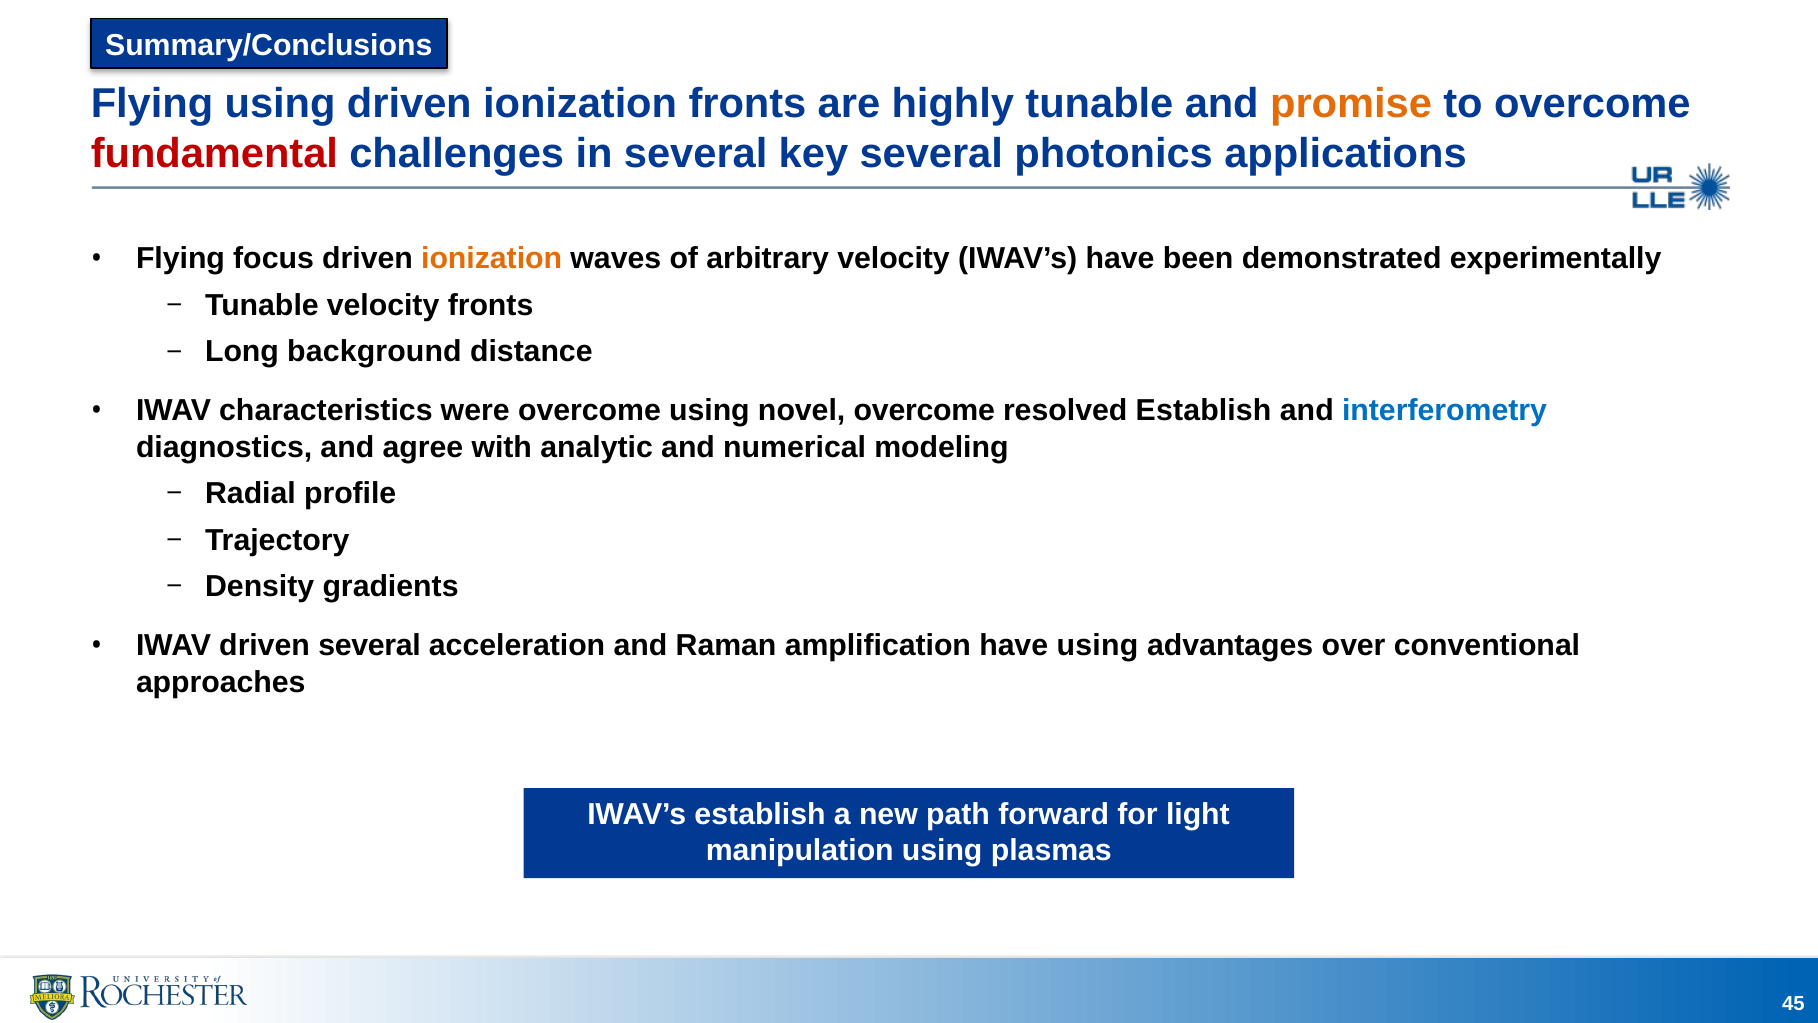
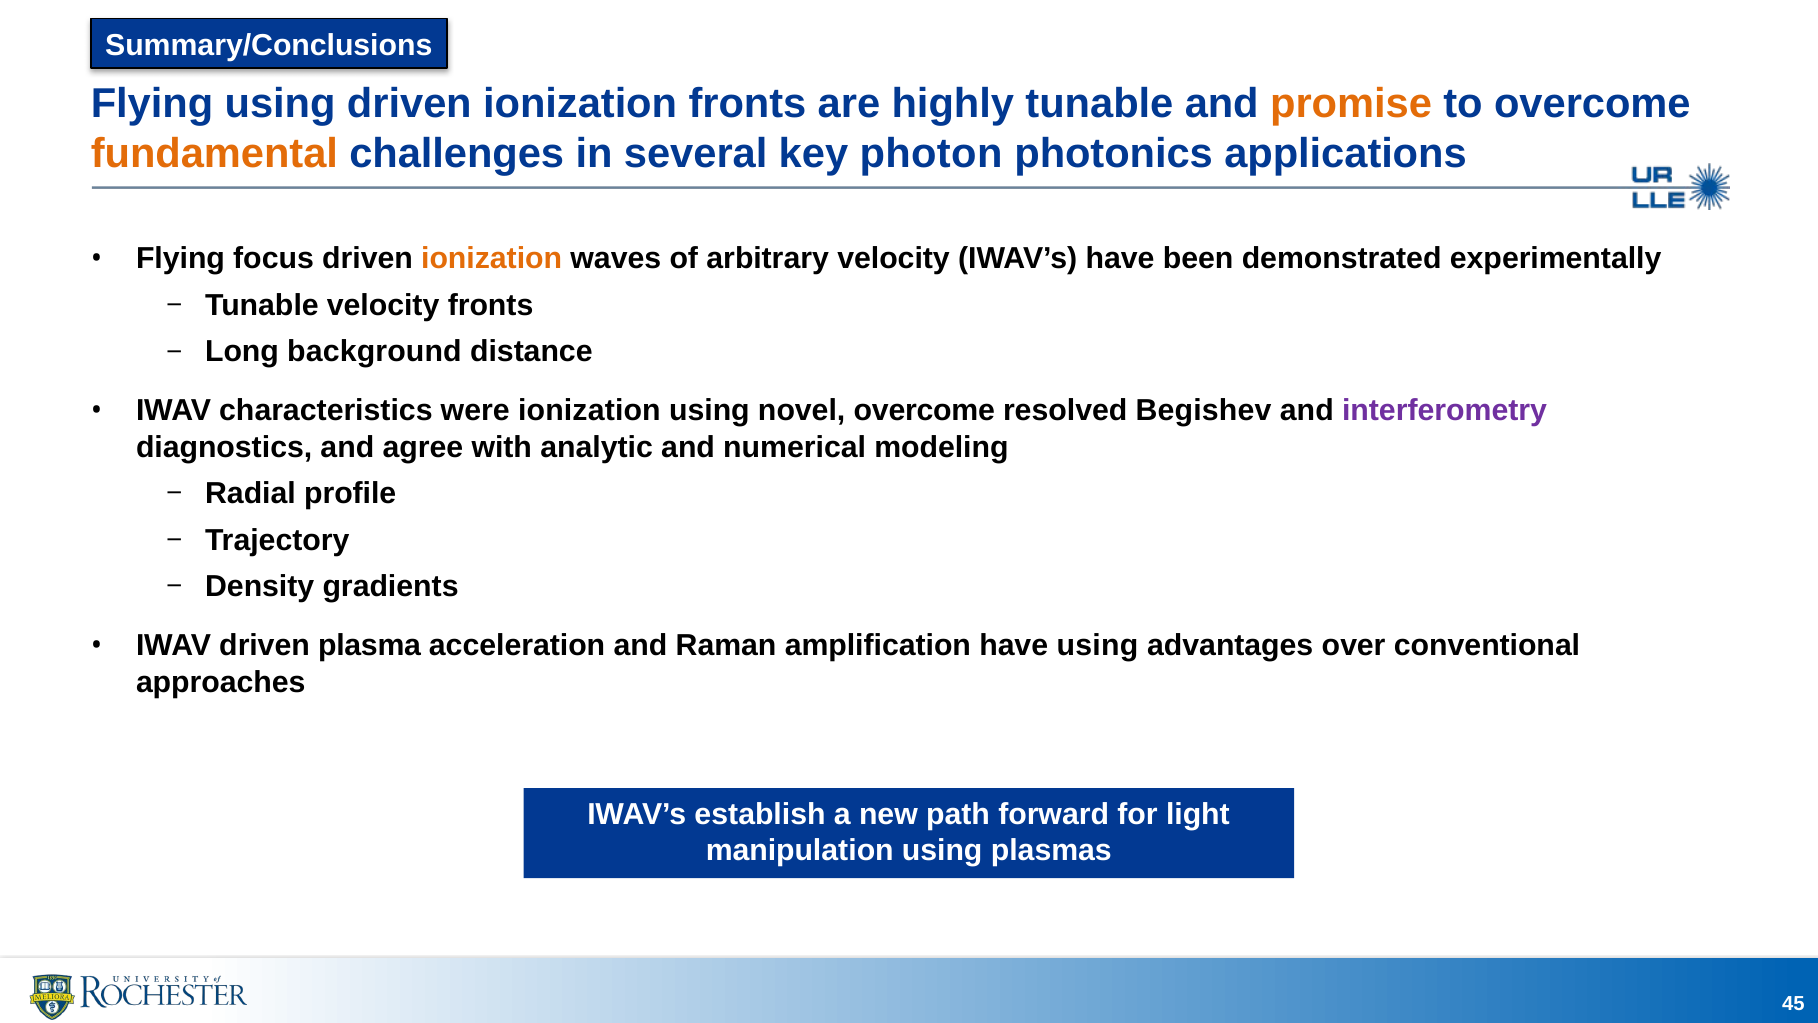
fundamental colour: red -> orange
key several: several -> photon
were overcome: overcome -> ionization
resolved Establish: Establish -> Begishev
interferometry colour: blue -> purple
driven several: several -> plasma
